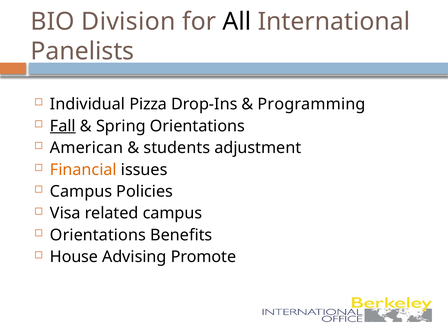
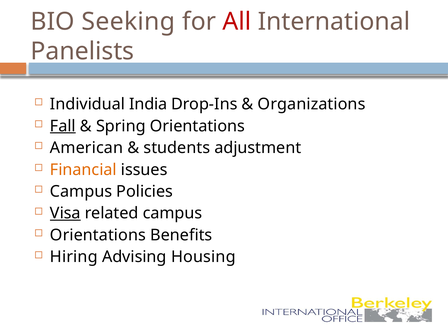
Division: Division -> Seeking
All colour: black -> red
Pizza: Pizza -> India
Programming: Programming -> Organizations
Visa underline: none -> present
House: House -> Hiring
Promote: Promote -> Housing
